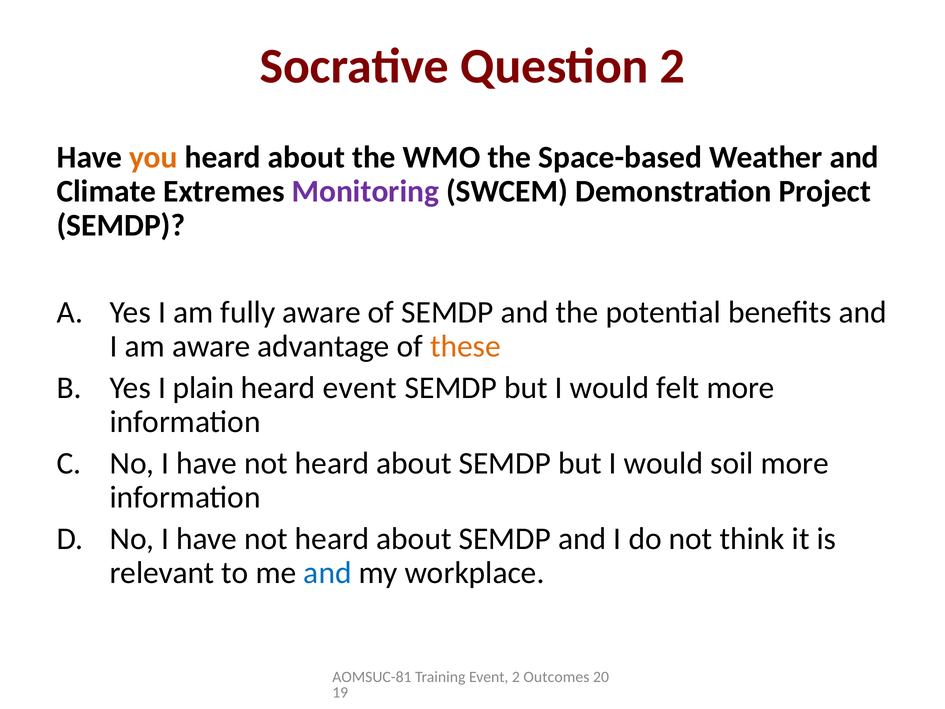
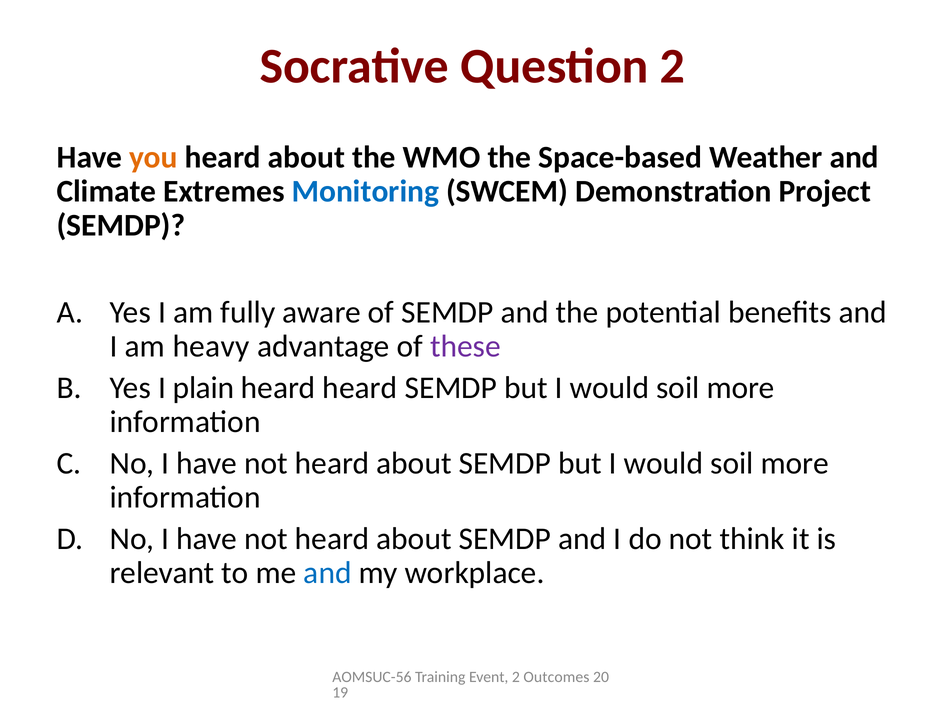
Monitoring colour: purple -> blue
am aware: aware -> heavy
these colour: orange -> purple
heard event: event -> heard
felt at (678, 388): felt -> soil
AOMSUC-81: AOMSUC-81 -> AOMSUC-56
